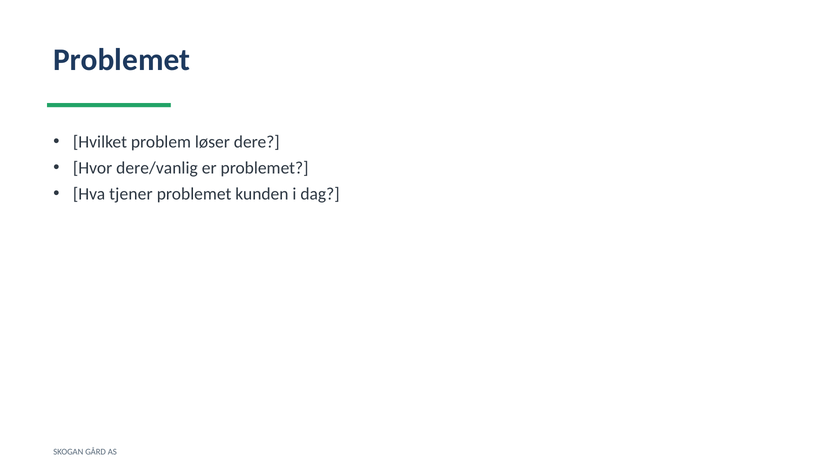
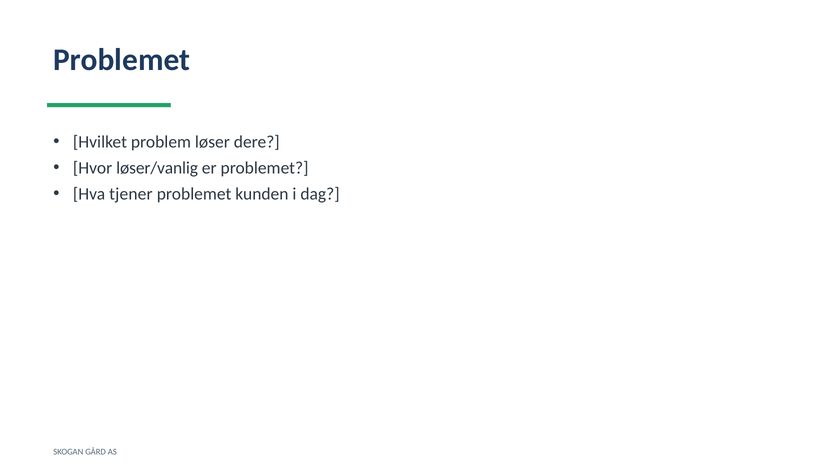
dere/vanlig: dere/vanlig -> løser/vanlig
